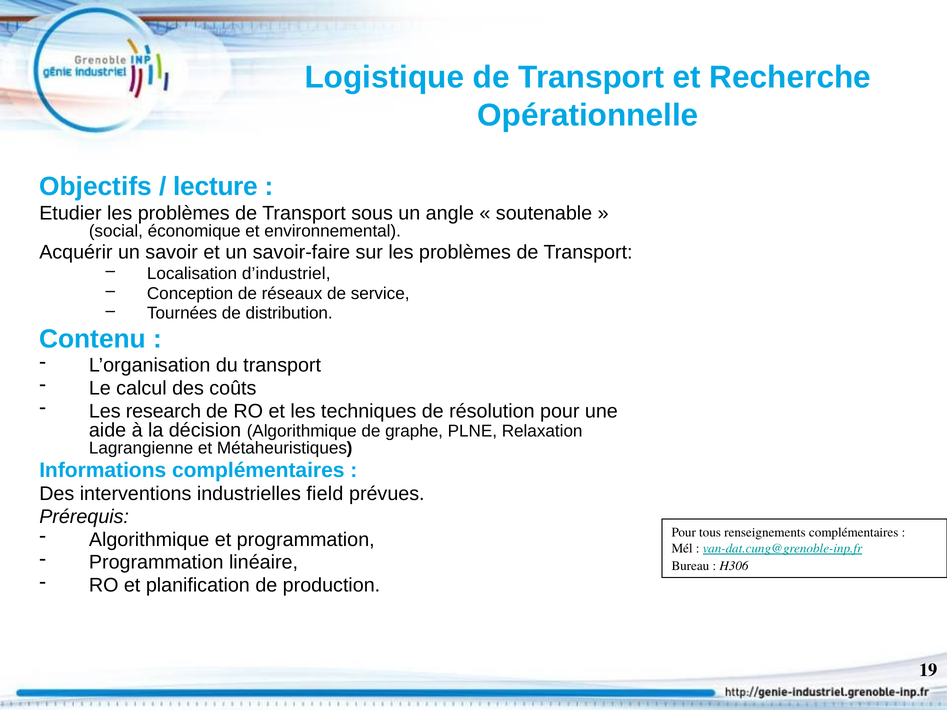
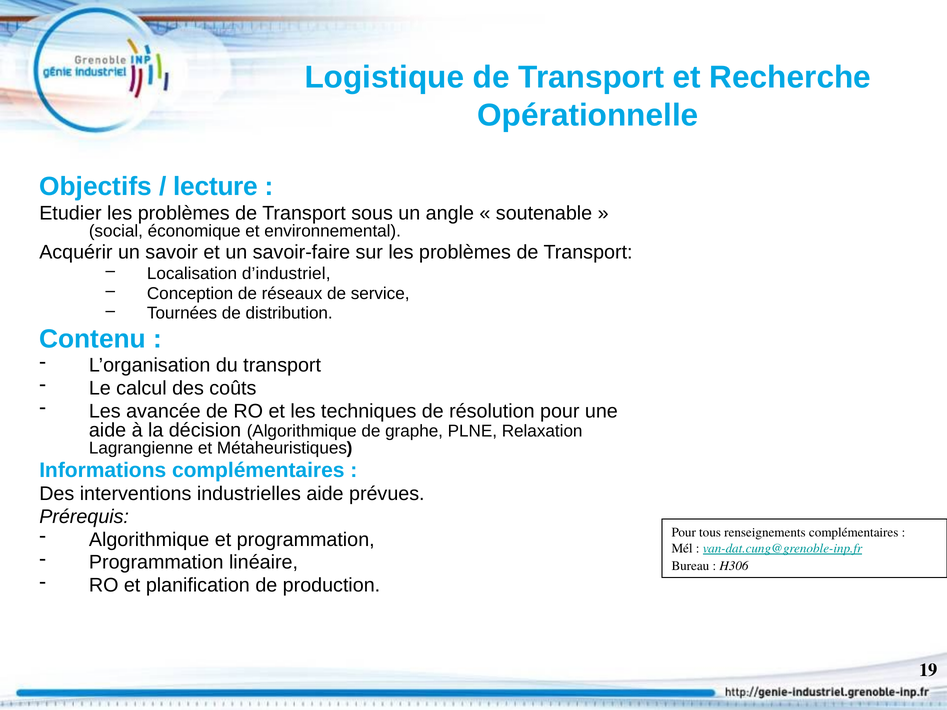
research: research -> avancée
industrielles field: field -> aide
